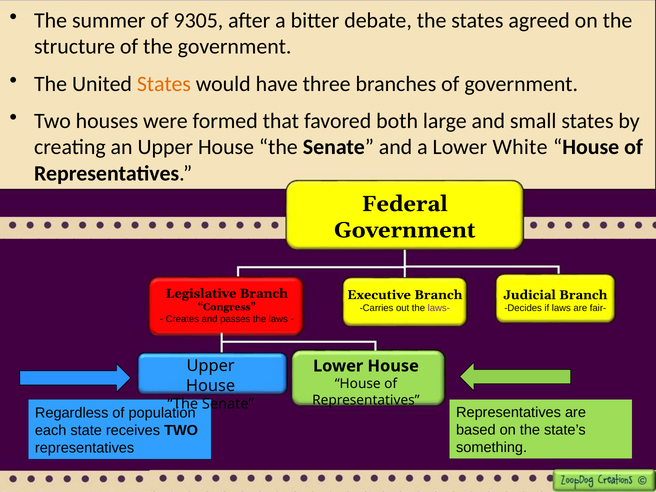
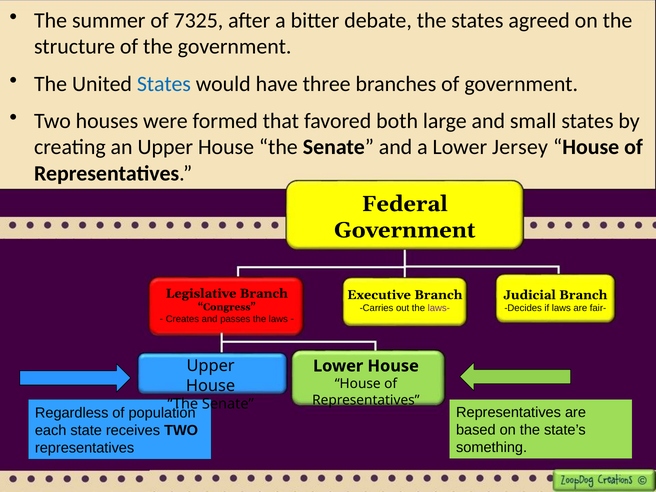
9305: 9305 -> 7325
States at (164, 84) colour: orange -> blue
White: White -> Jersey
